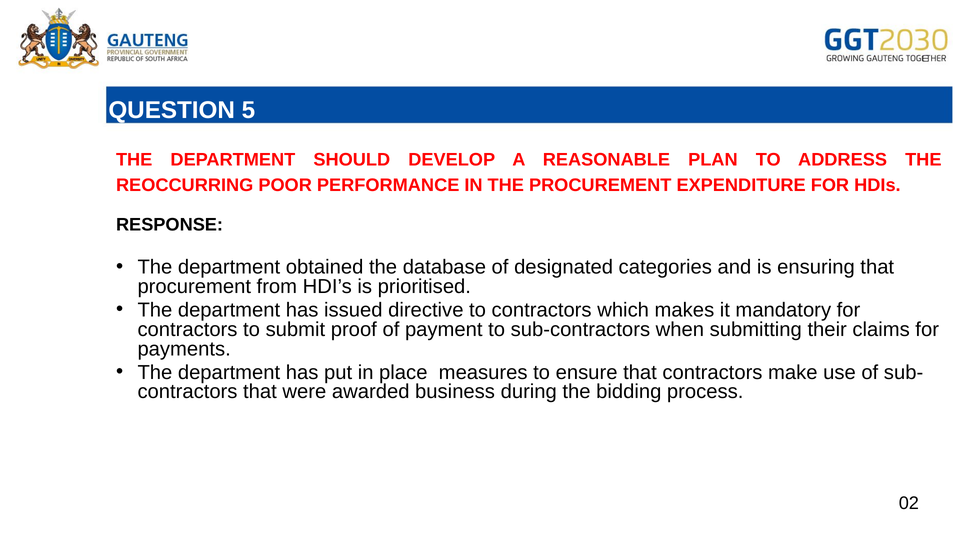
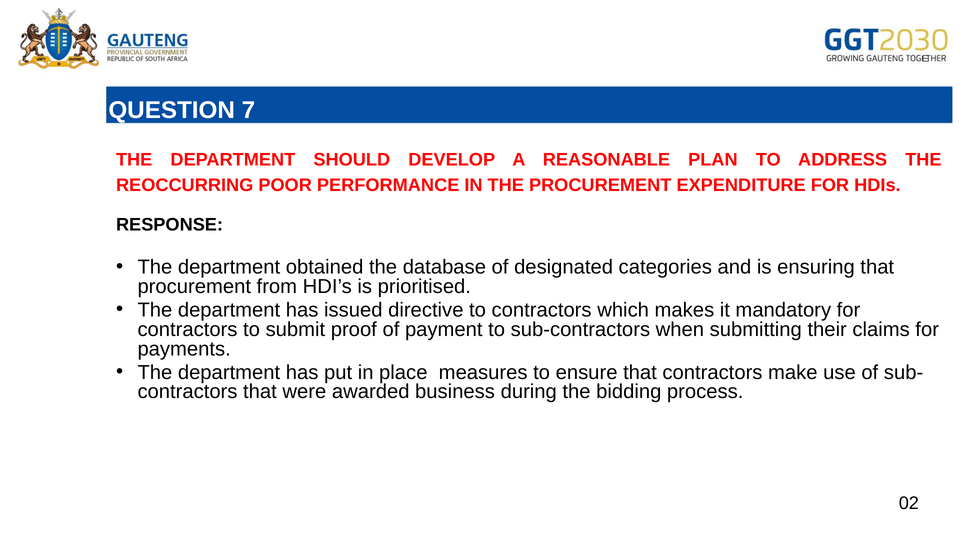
5: 5 -> 7
